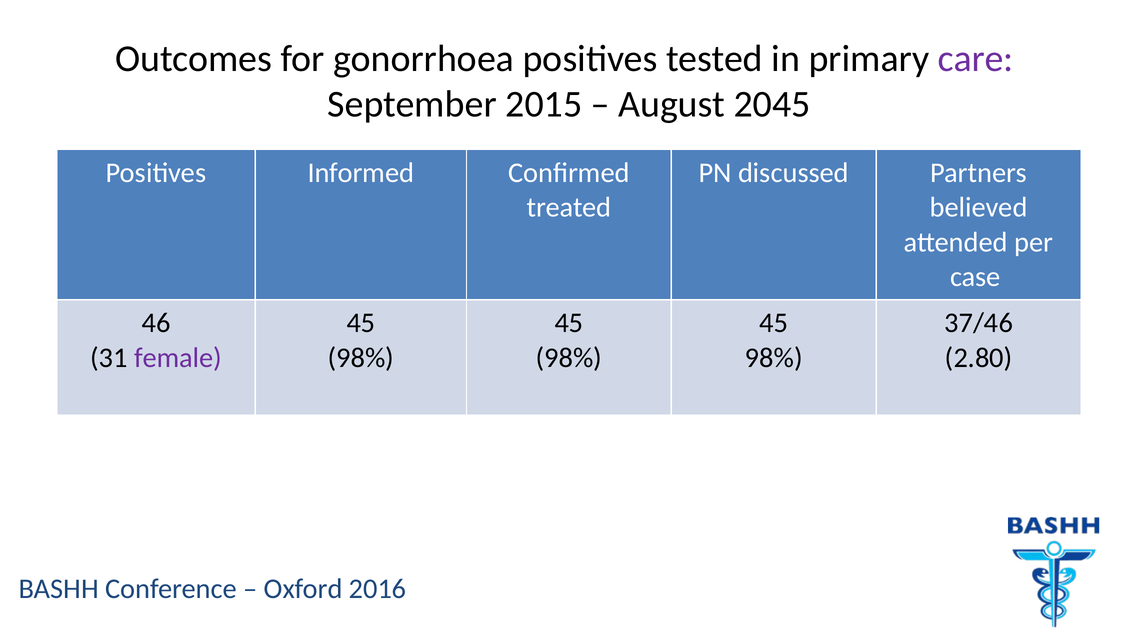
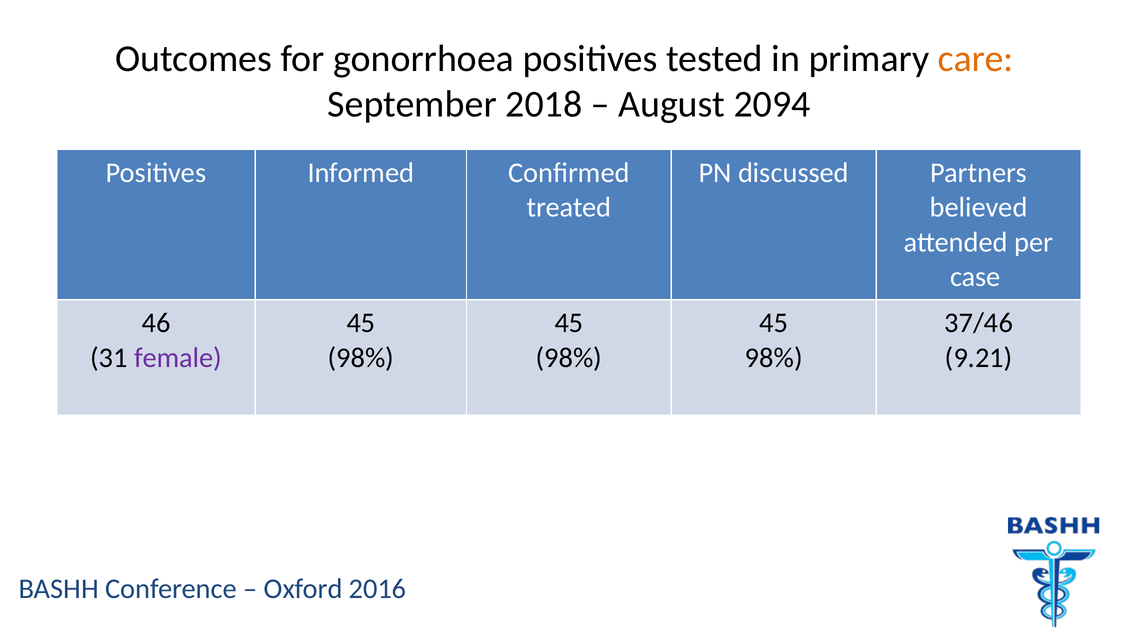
care colour: purple -> orange
2015: 2015 -> 2018
2045: 2045 -> 2094
2.80: 2.80 -> 9.21
